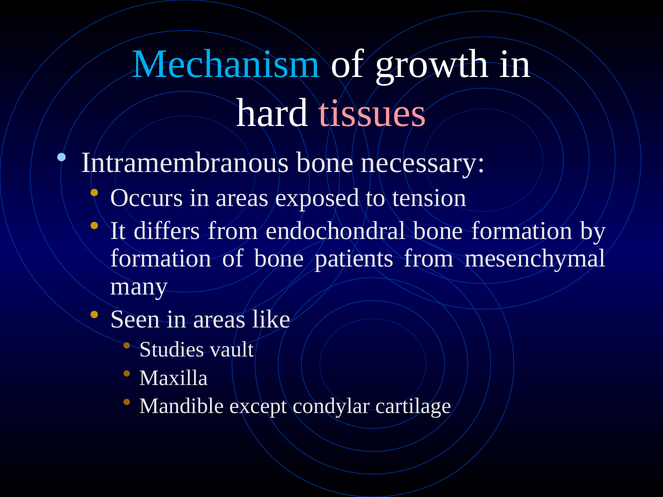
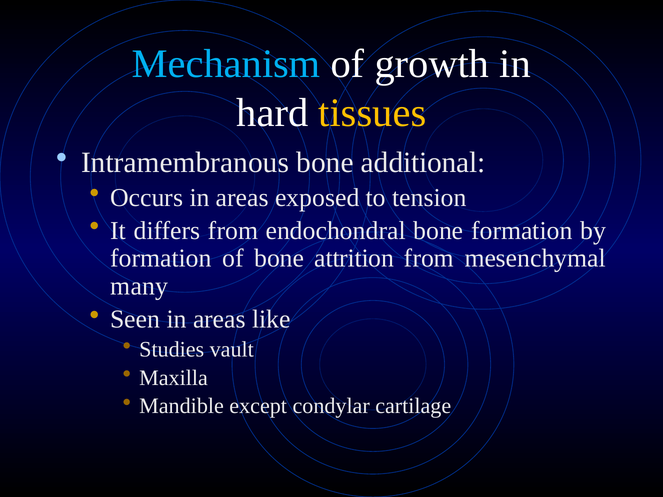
tissues colour: pink -> yellow
necessary: necessary -> additional
patients: patients -> attrition
